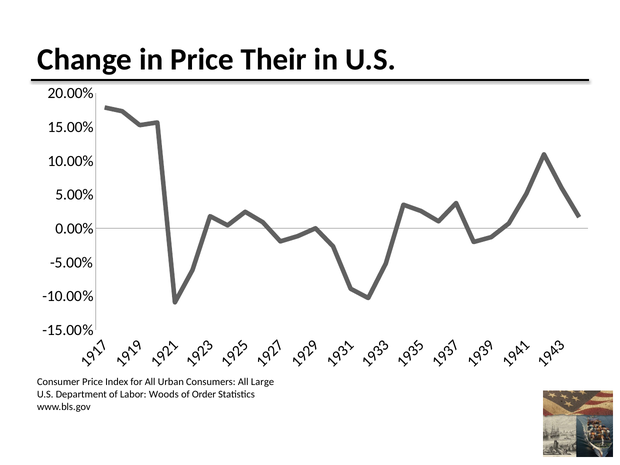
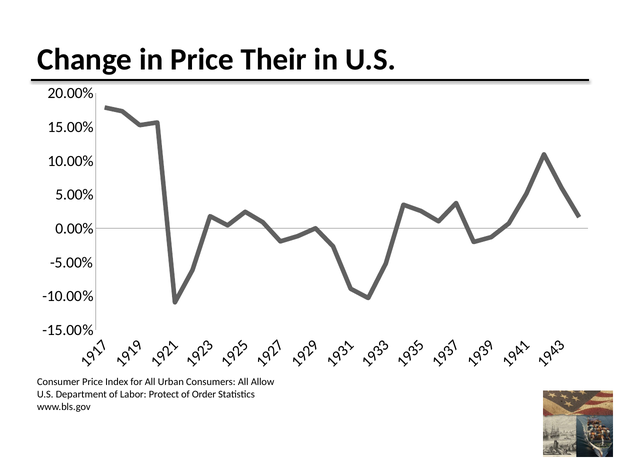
Large: Large -> Allow
Woods: Woods -> Protect
